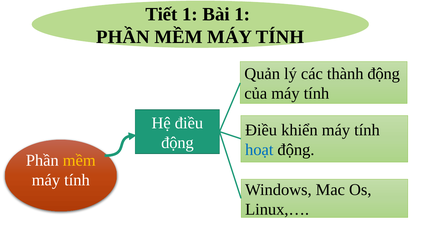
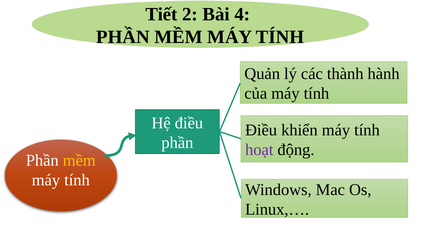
Tiết 1: 1 -> 2
Bài 1: 1 -> 4
thành động: động -> hành
động at (177, 143): động -> phần
hoạt colour: blue -> purple
